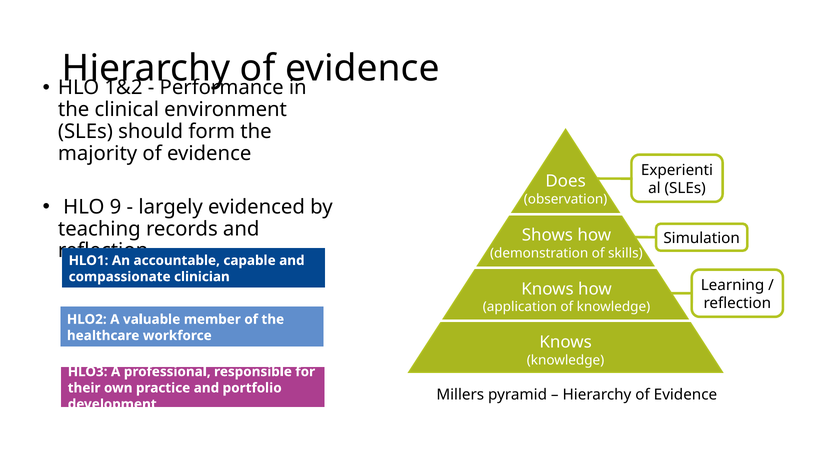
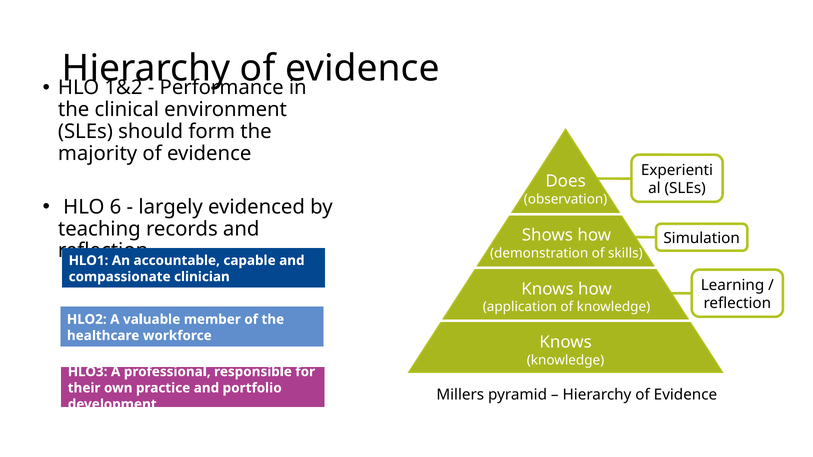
9: 9 -> 6
